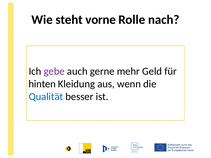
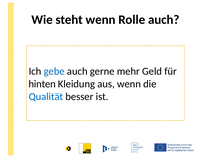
steht vorne: vorne -> wenn
Rolle nach: nach -> auch
gebe colour: purple -> blue
